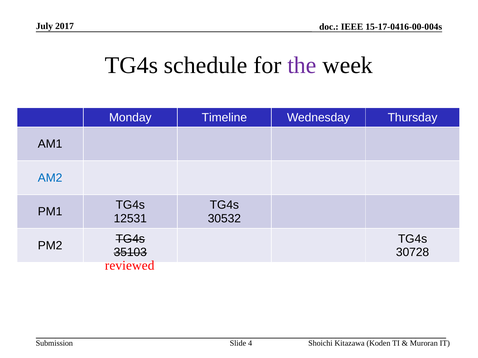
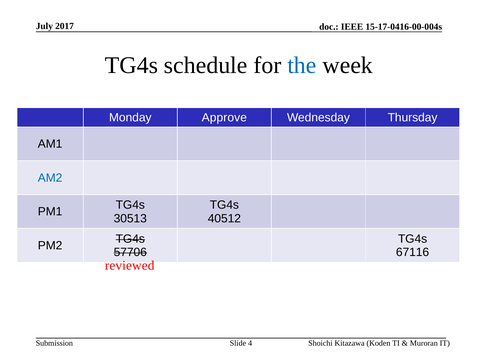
the colour: purple -> blue
Timeline: Timeline -> Approve
12531: 12531 -> 30513
30532: 30532 -> 40512
35103: 35103 -> 57706
30728: 30728 -> 67116
